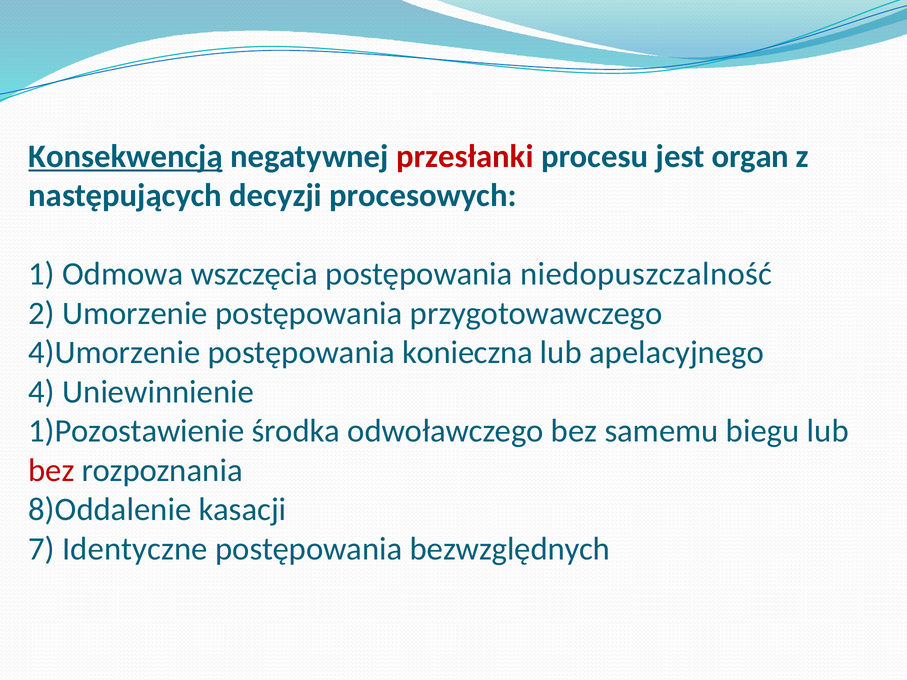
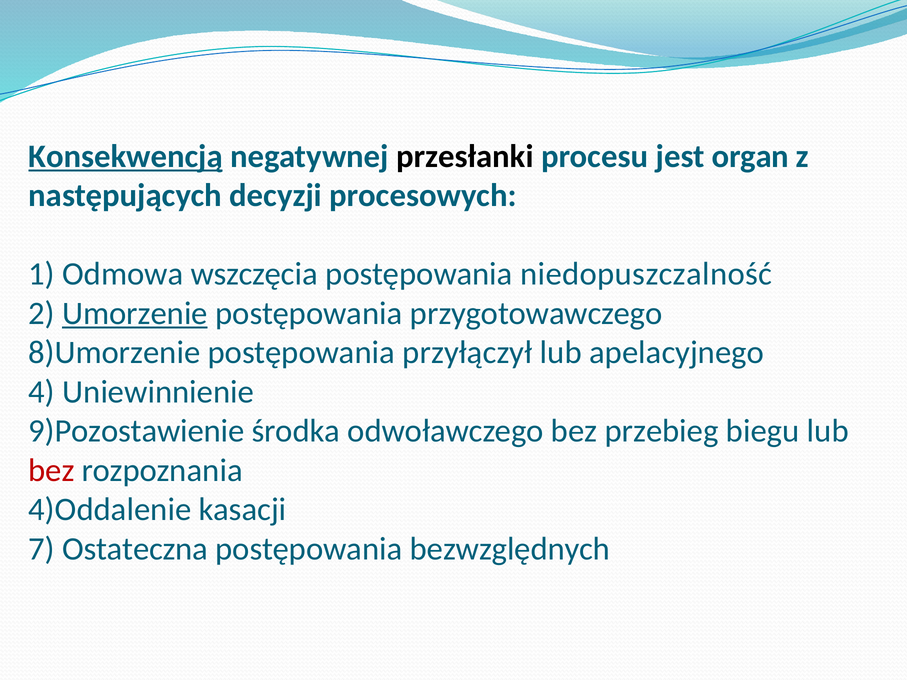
przesłanki colour: red -> black
Umorzenie underline: none -> present
4)Umorzenie: 4)Umorzenie -> 8)Umorzenie
konieczna: konieczna -> przyłączył
1)Pozostawienie: 1)Pozostawienie -> 9)Pozostawienie
samemu: samemu -> przebieg
8)Oddalenie: 8)Oddalenie -> 4)Oddalenie
Identyczne: Identyczne -> Ostateczna
